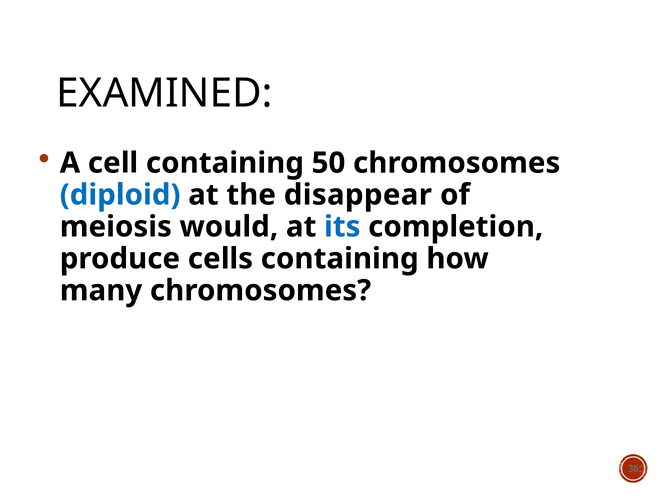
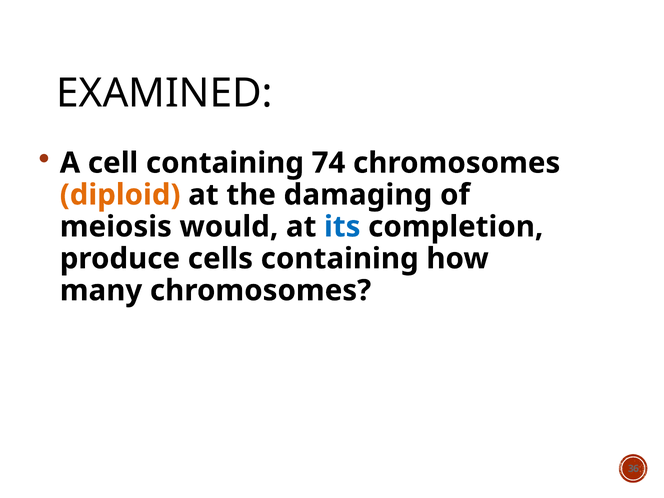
50: 50 -> 74
diploid colour: blue -> orange
disappear: disappear -> damaging
